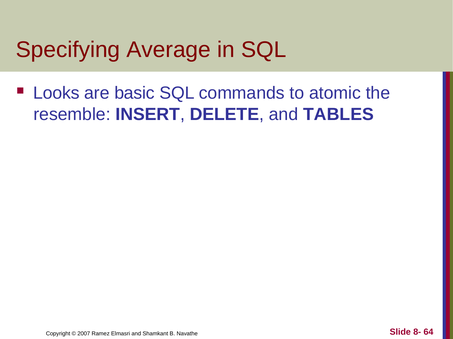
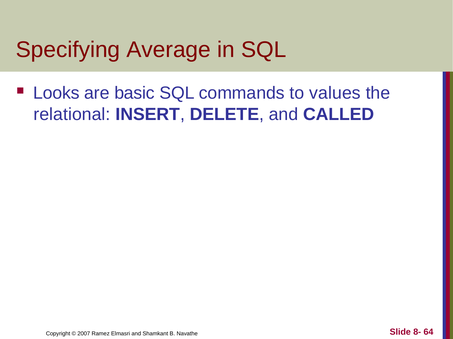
atomic: atomic -> values
resemble: resemble -> relational
TABLES: TABLES -> CALLED
